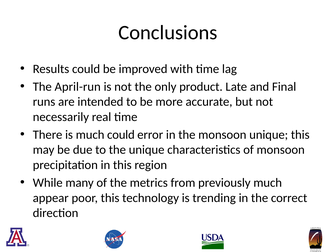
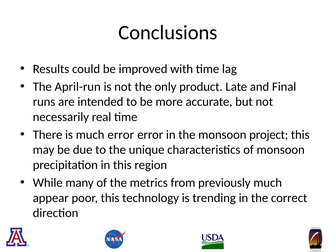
much could: could -> error
monsoon unique: unique -> project
